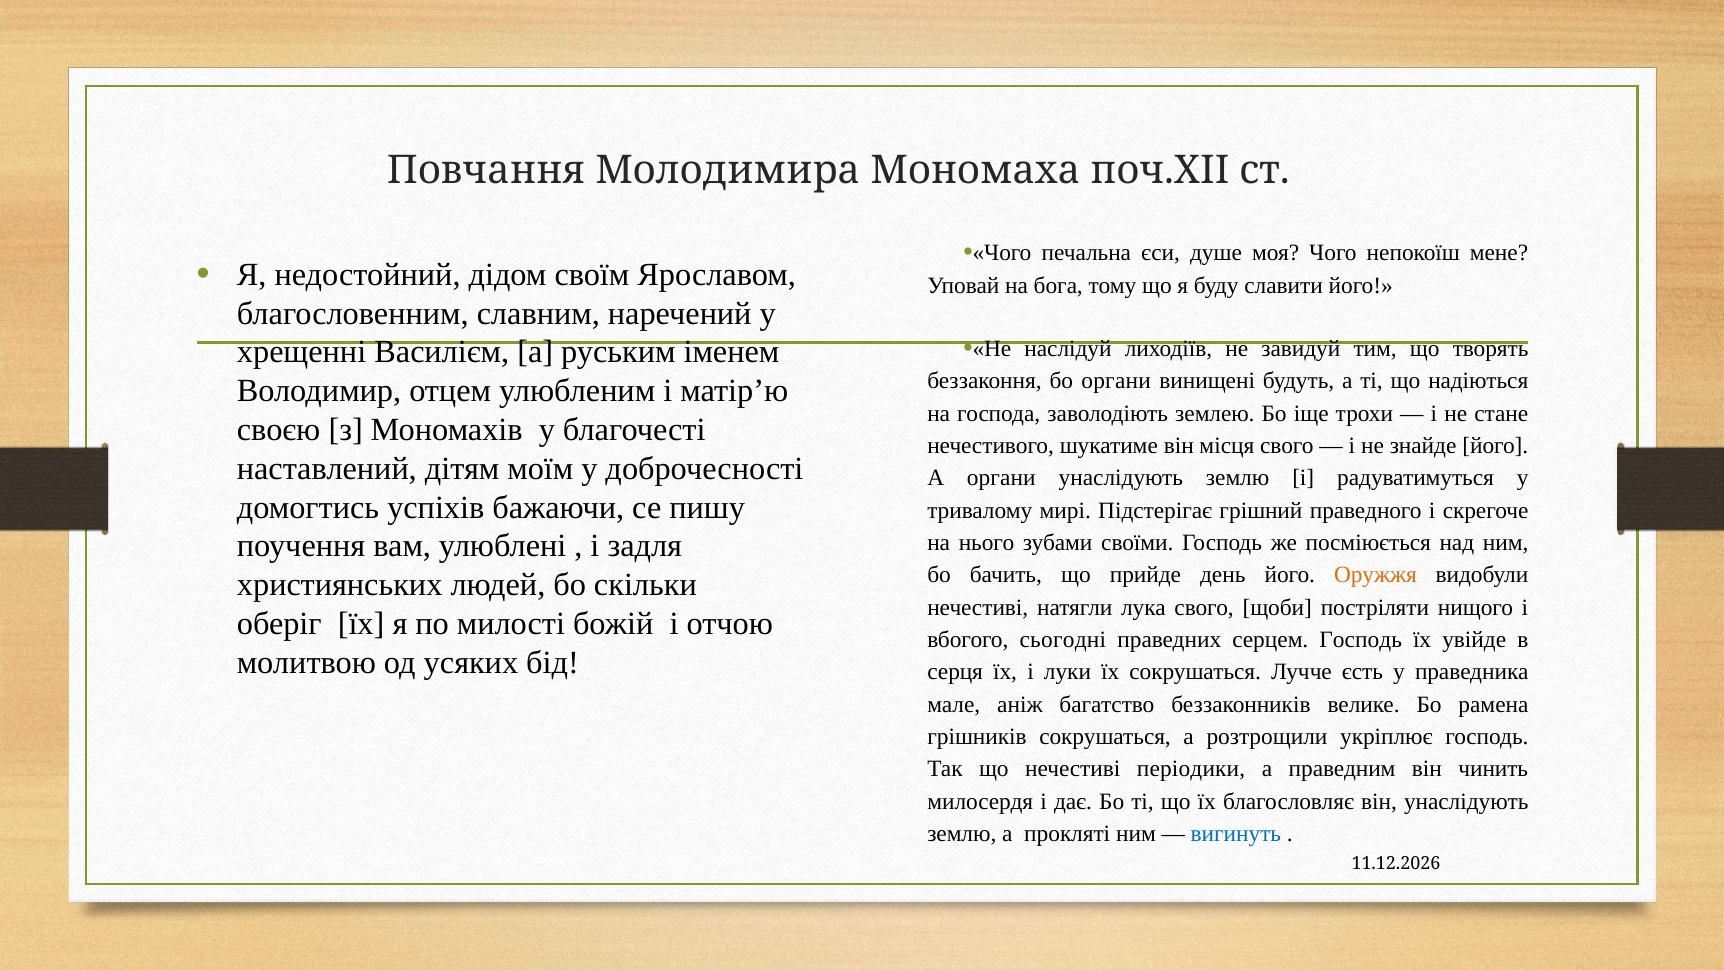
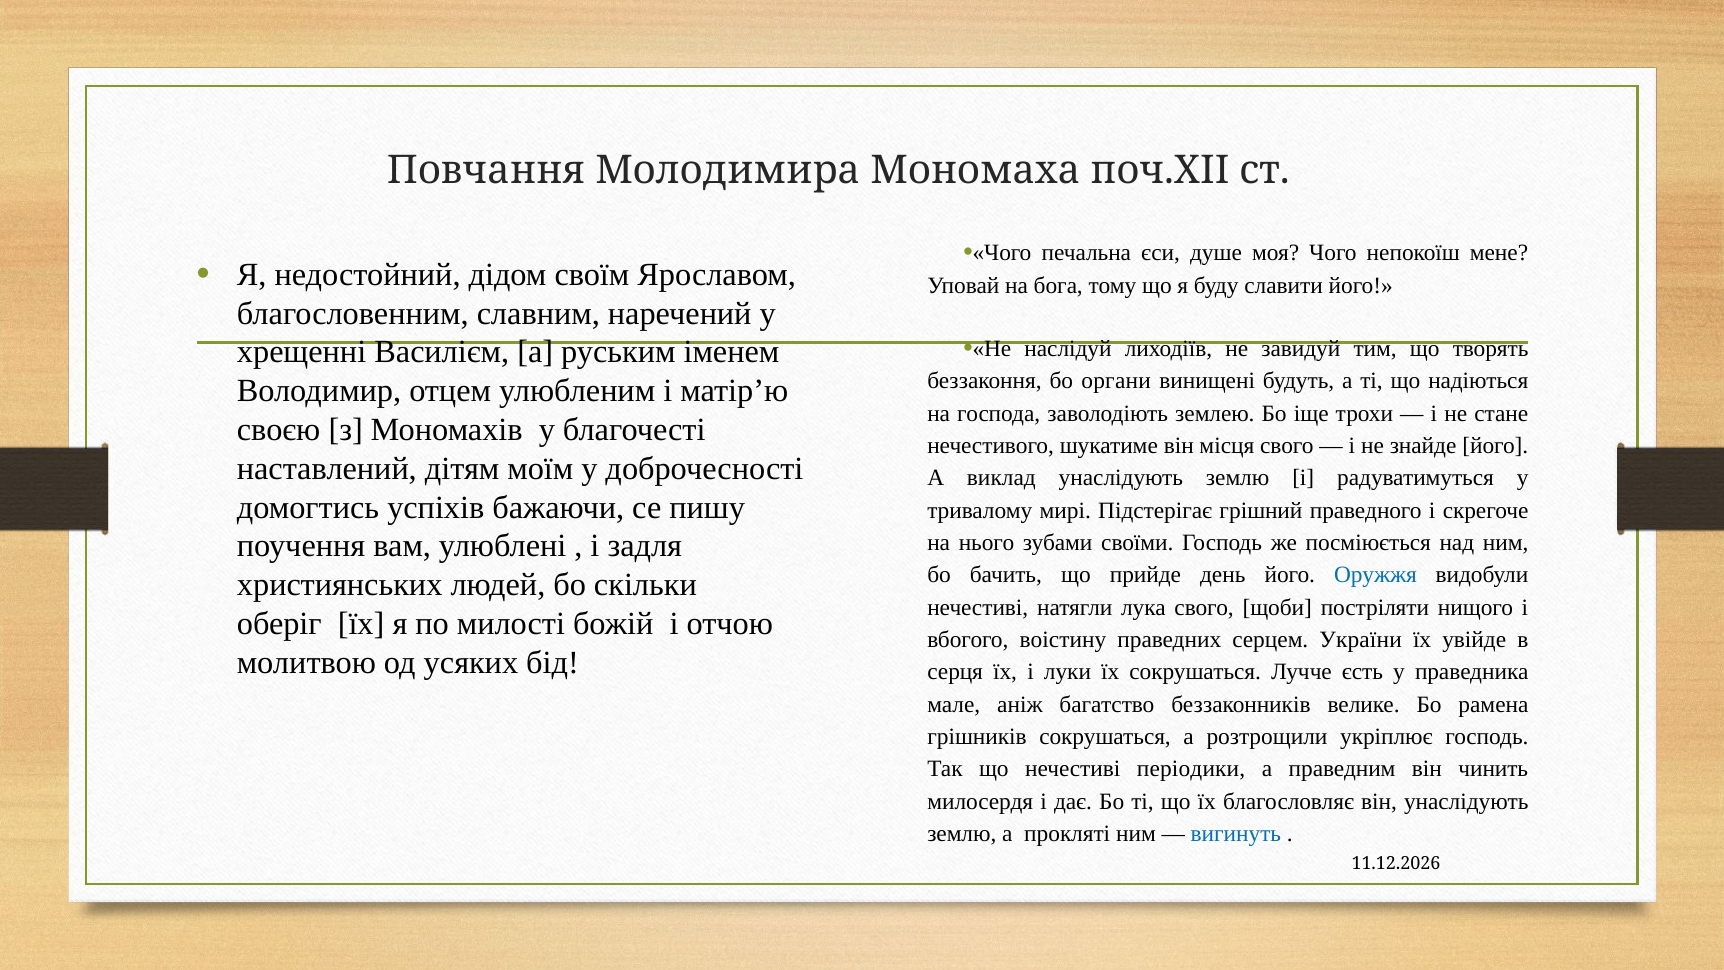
А органи: органи -> виклад
Оружжя colour: orange -> blue
сьогодні: сьогодні -> воістину
серцем Господь: Господь -> України
